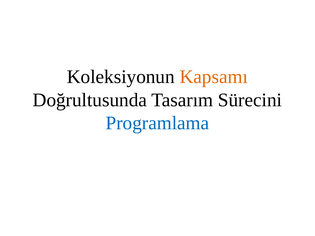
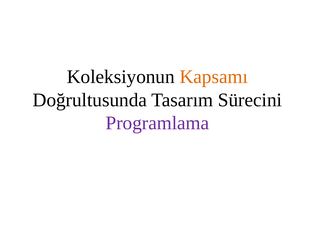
Programlama colour: blue -> purple
